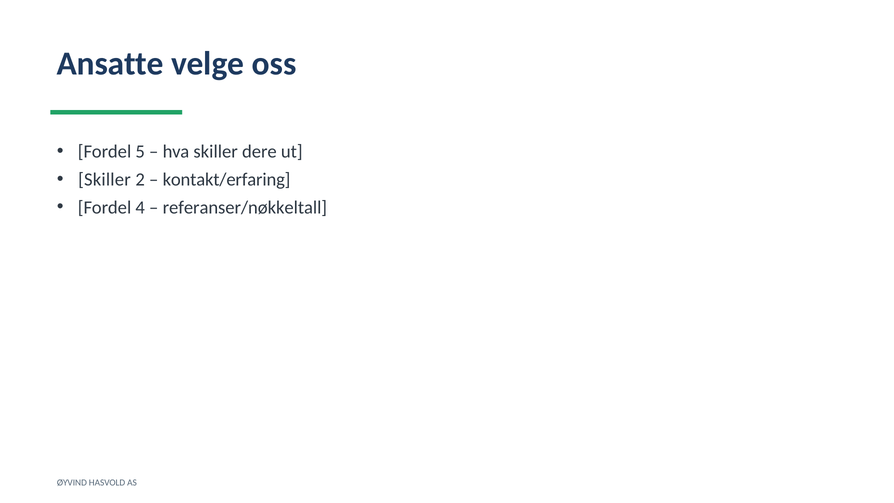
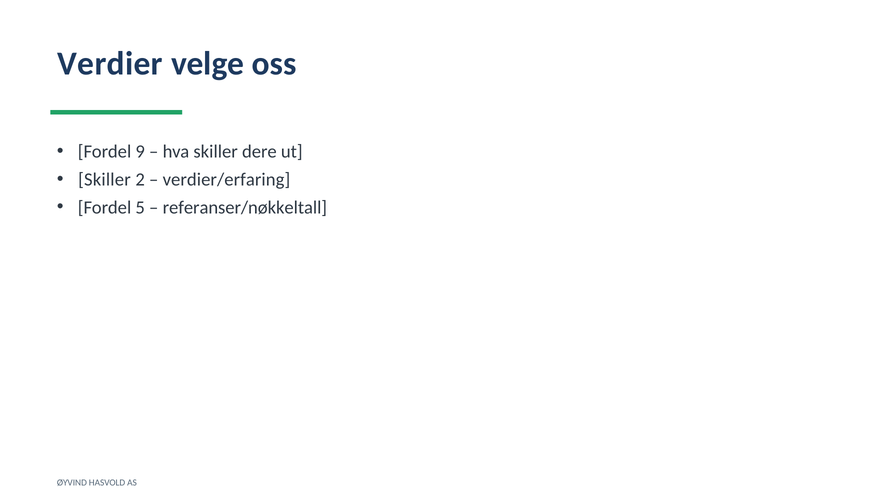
Ansatte: Ansatte -> Verdier
5: 5 -> 9
kontakt/erfaring: kontakt/erfaring -> verdier/erfaring
4: 4 -> 5
